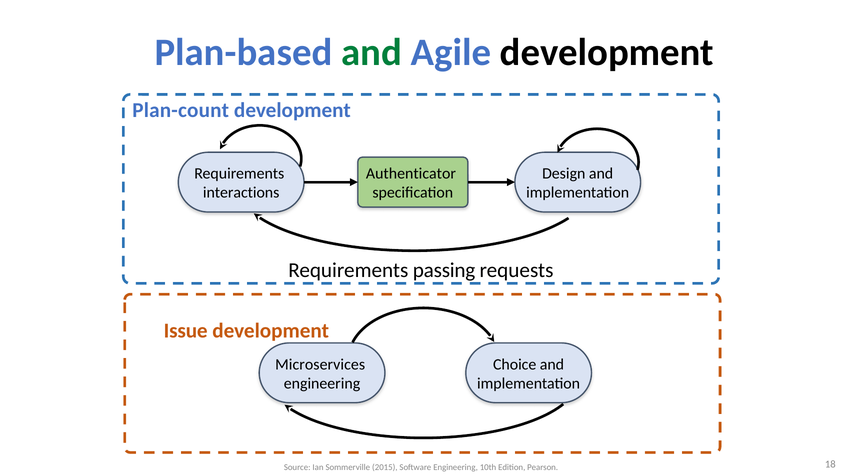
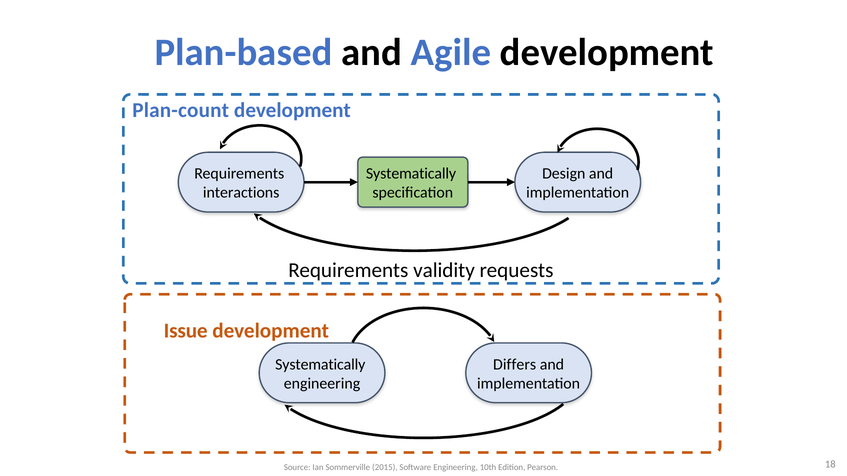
and at (372, 52) colour: green -> black
Authenticator at (411, 174): Authenticator -> Systematically
passing: passing -> validity
Microservices at (320, 365): Microservices -> Systematically
Choice: Choice -> Differs
